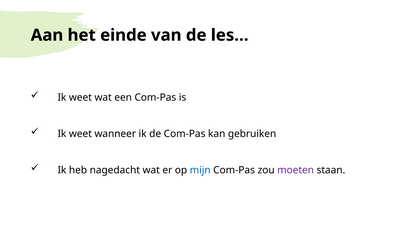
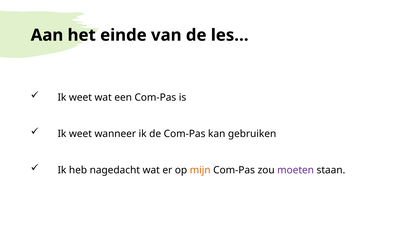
mijn colour: blue -> orange
